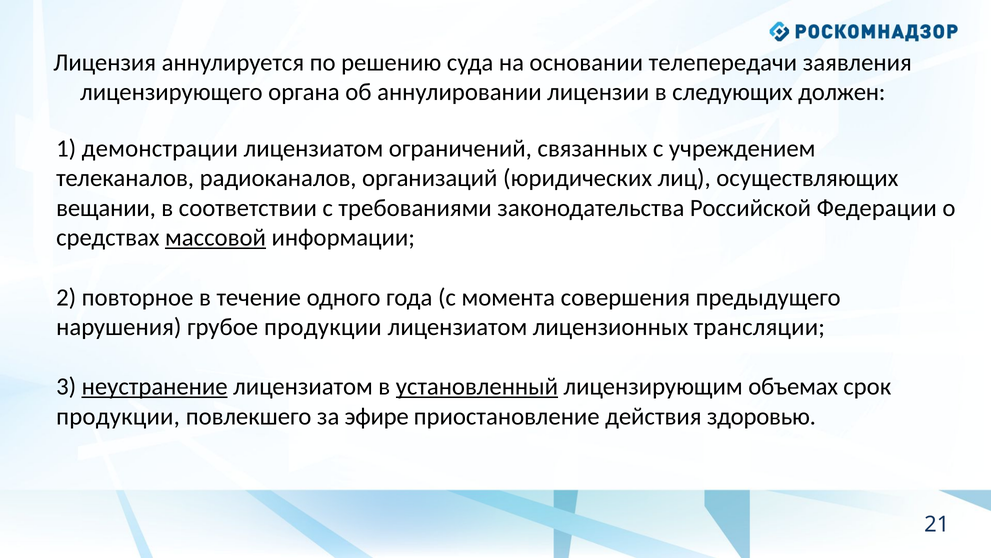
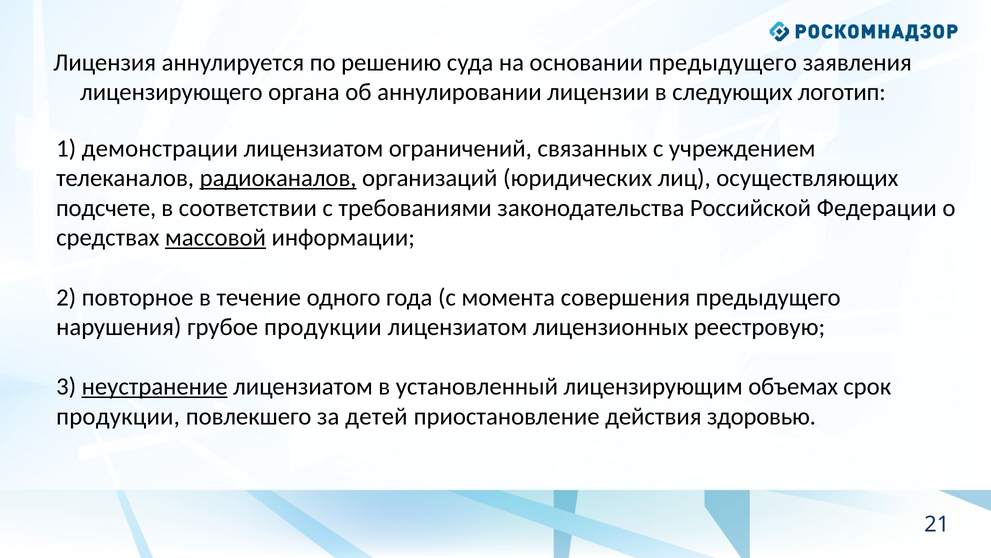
основании телепередачи: телепередачи -> предыдущего
должен: должен -> логотип
радиоканалов underline: none -> present
вещании: вещании -> подсчете
трансляции: трансляции -> реестровую
установленный underline: present -> none
эфире: эфире -> детей
